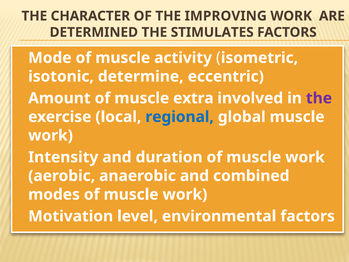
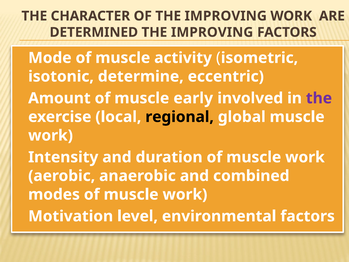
DETERMINED THE STIMULATES: STIMULATES -> IMPROVING
extra: extra -> early
regional colour: blue -> black
